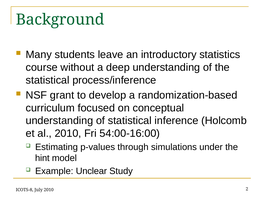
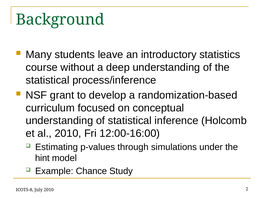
54:00-16:00: 54:00-16:00 -> 12:00-16:00
Unclear: Unclear -> Chance
